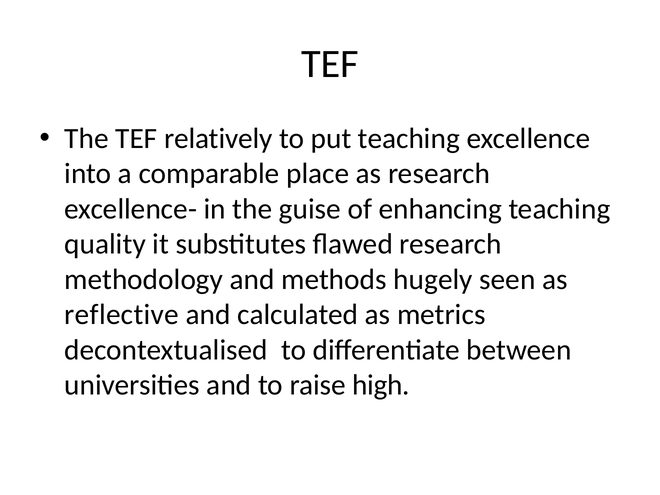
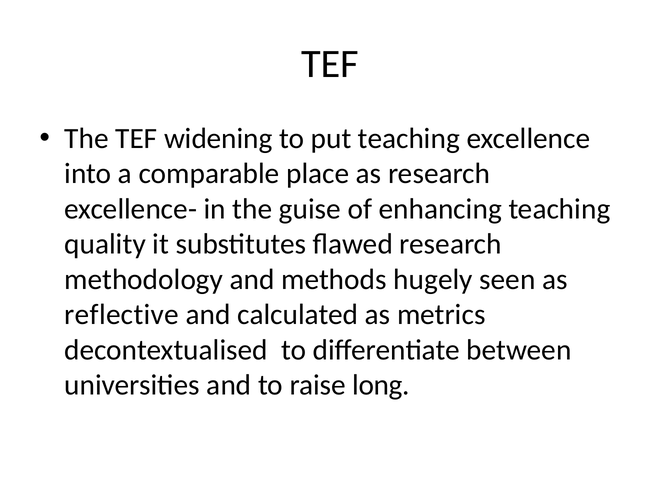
relatively: relatively -> widening
high: high -> long
